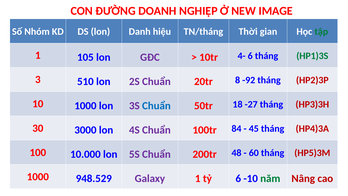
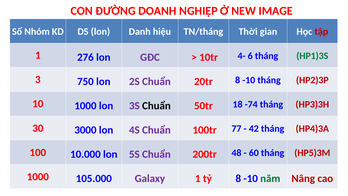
tập colour: green -> red
105: 105 -> 276
510: 510 -> 750
20tr 8 -92: -92 -> -10
Chuẩn at (156, 106) colour: blue -> black
-27: -27 -> -74
84: 84 -> 77
45: 45 -> 42
948.529: 948.529 -> 105.000
tỷ 6: 6 -> 8
